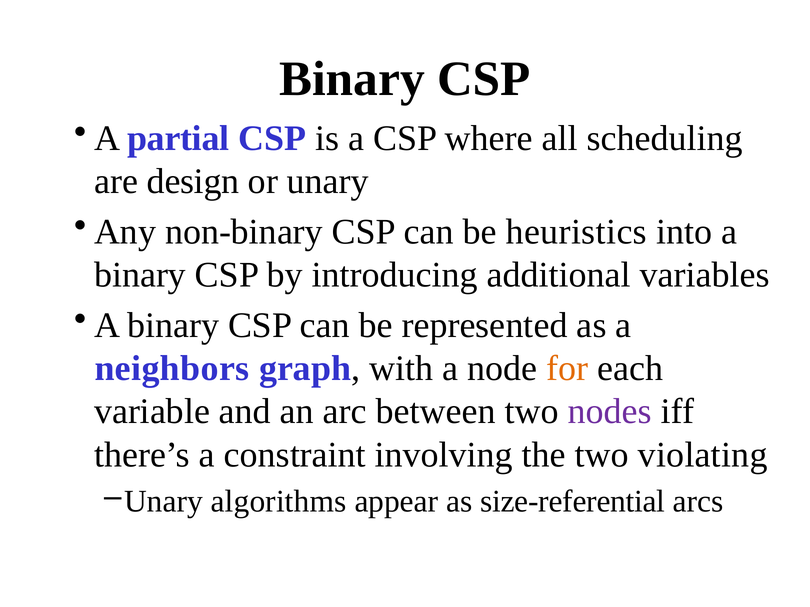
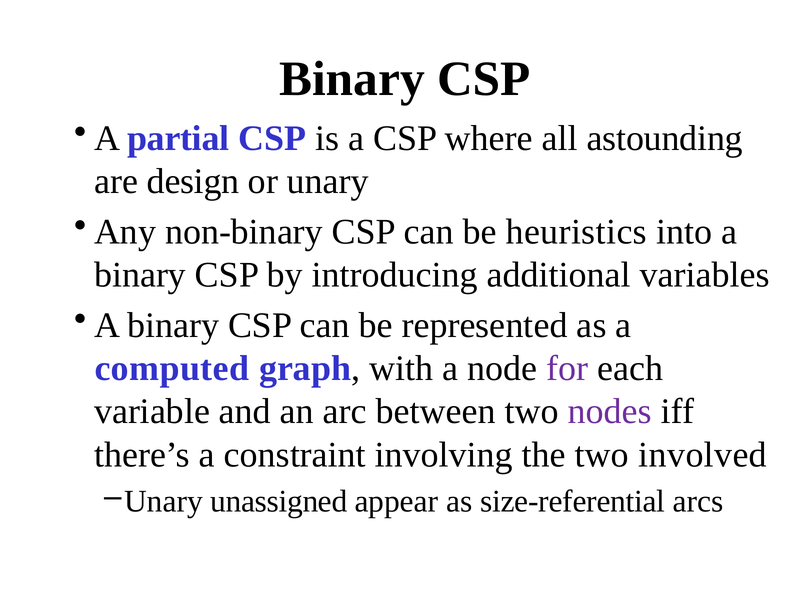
scheduling: scheduling -> astounding
neighbors: neighbors -> computed
for colour: orange -> purple
violating: violating -> involved
algorithms: algorithms -> unassigned
